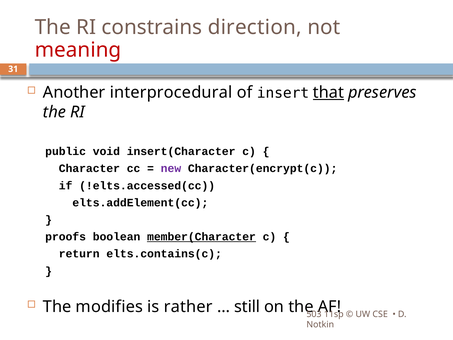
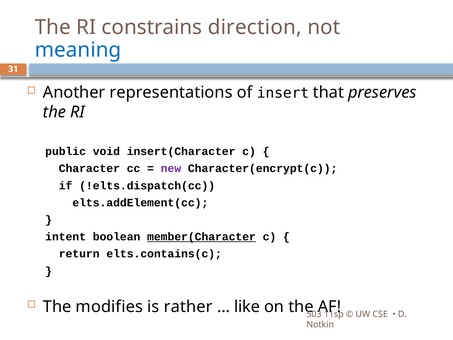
meaning colour: red -> blue
interprocedural: interprocedural -> representations
that underline: present -> none
!elts.accessed(cc: !elts.accessed(cc -> !elts.dispatch(cc
proofs: proofs -> intent
still: still -> like
